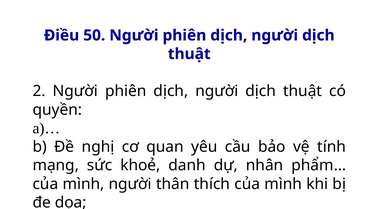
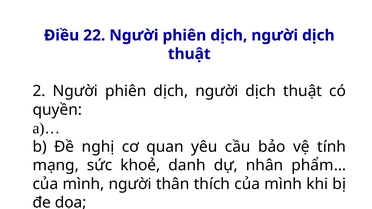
50: 50 -> 22
